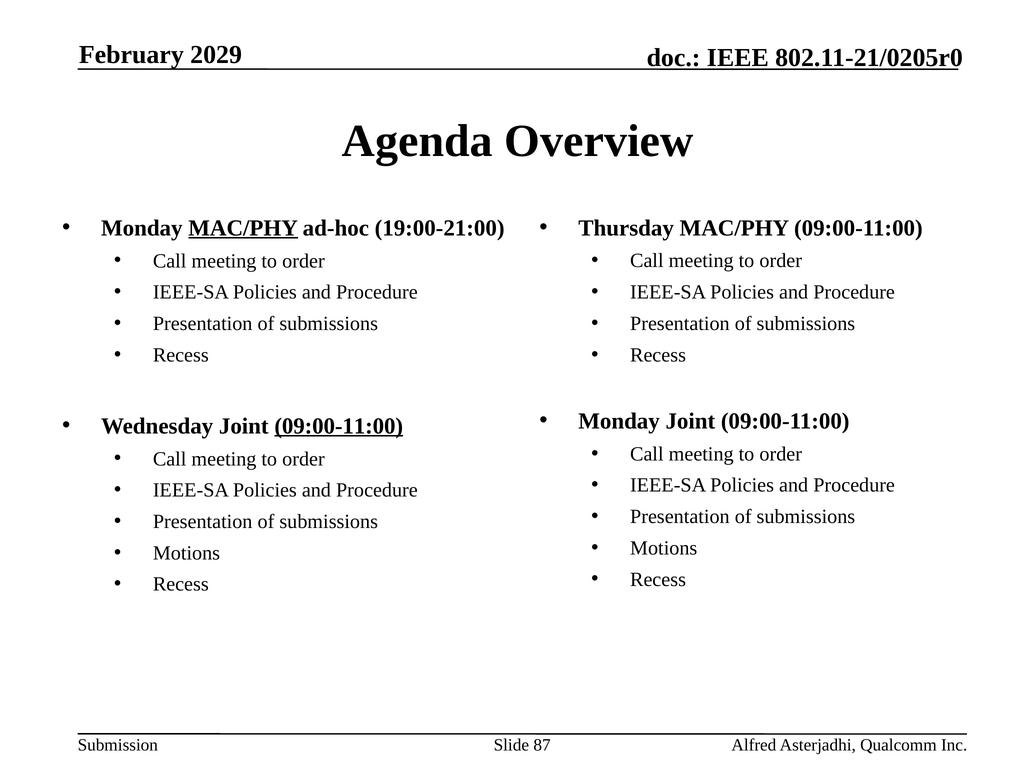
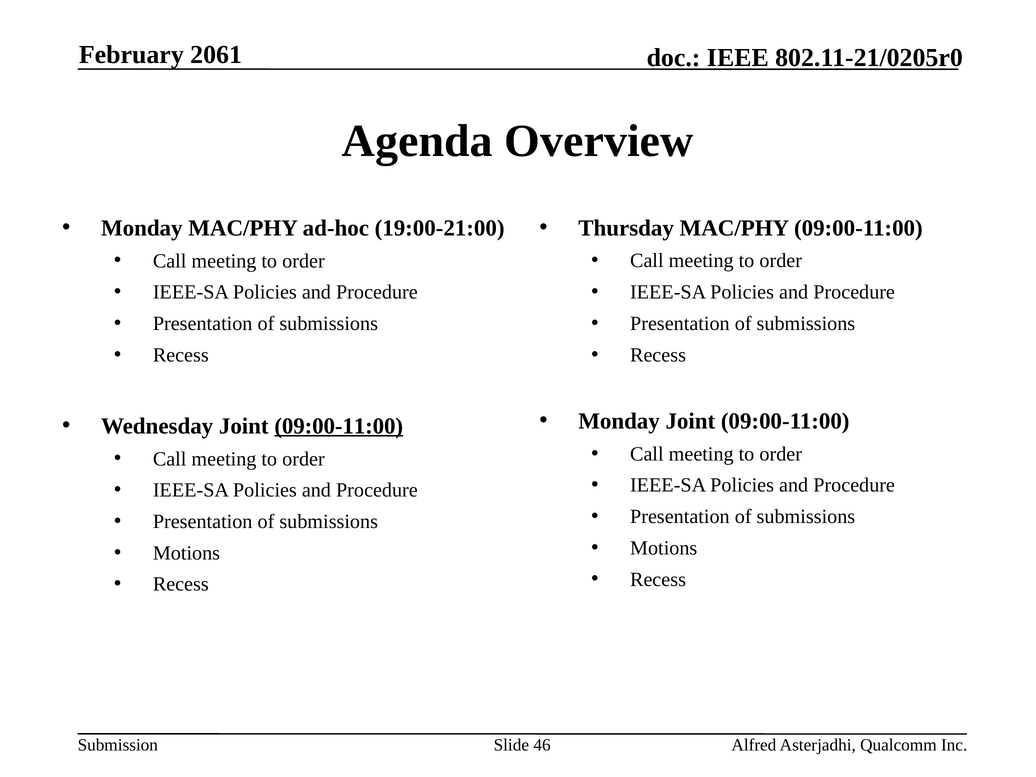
2029: 2029 -> 2061
MAC/PHY at (243, 228) underline: present -> none
87: 87 -> 46
